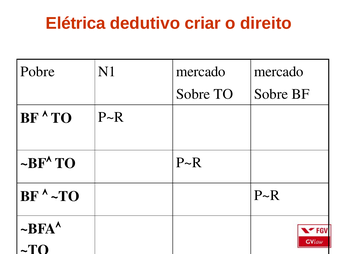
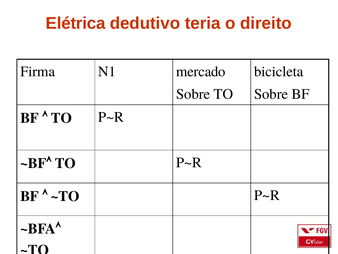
criar: criar -> teria
Pobre: Pobre -> Firma
mercado at (279, 71): mercado -> bicicleta
